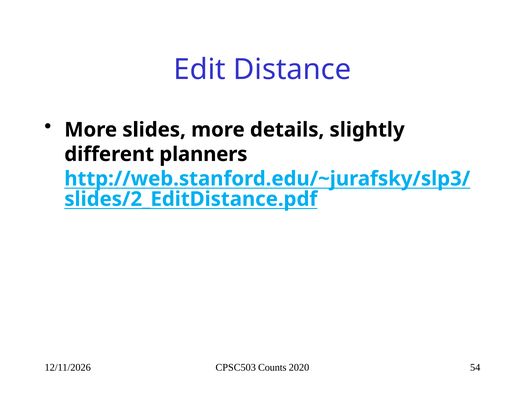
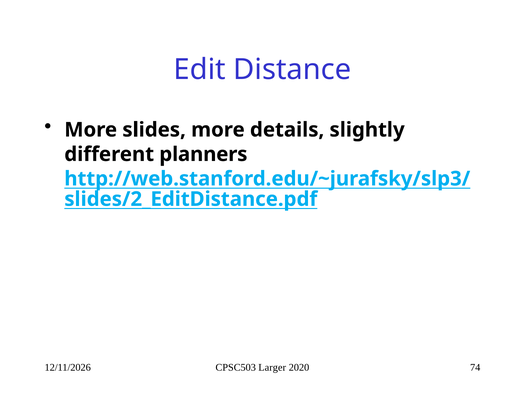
Counts: Counts -> Larger
54: 54 -> 74
